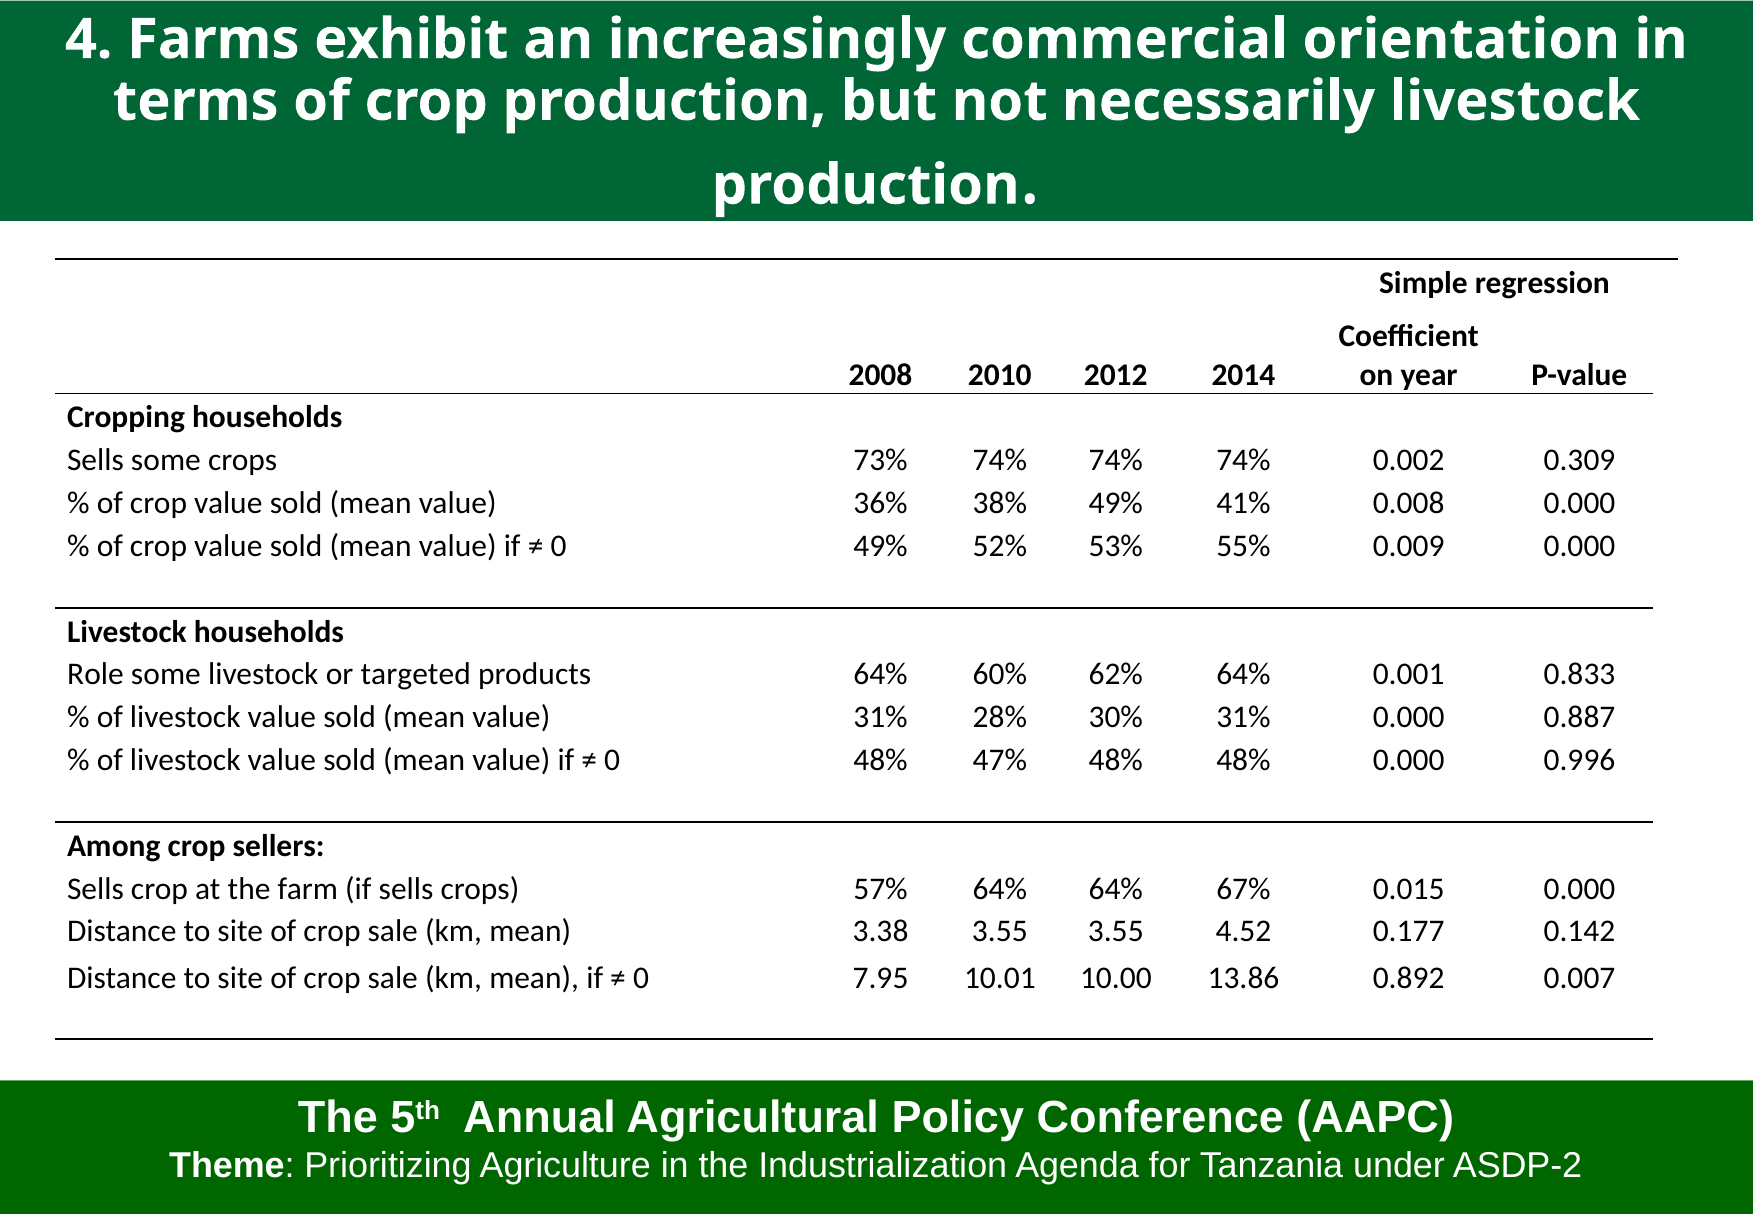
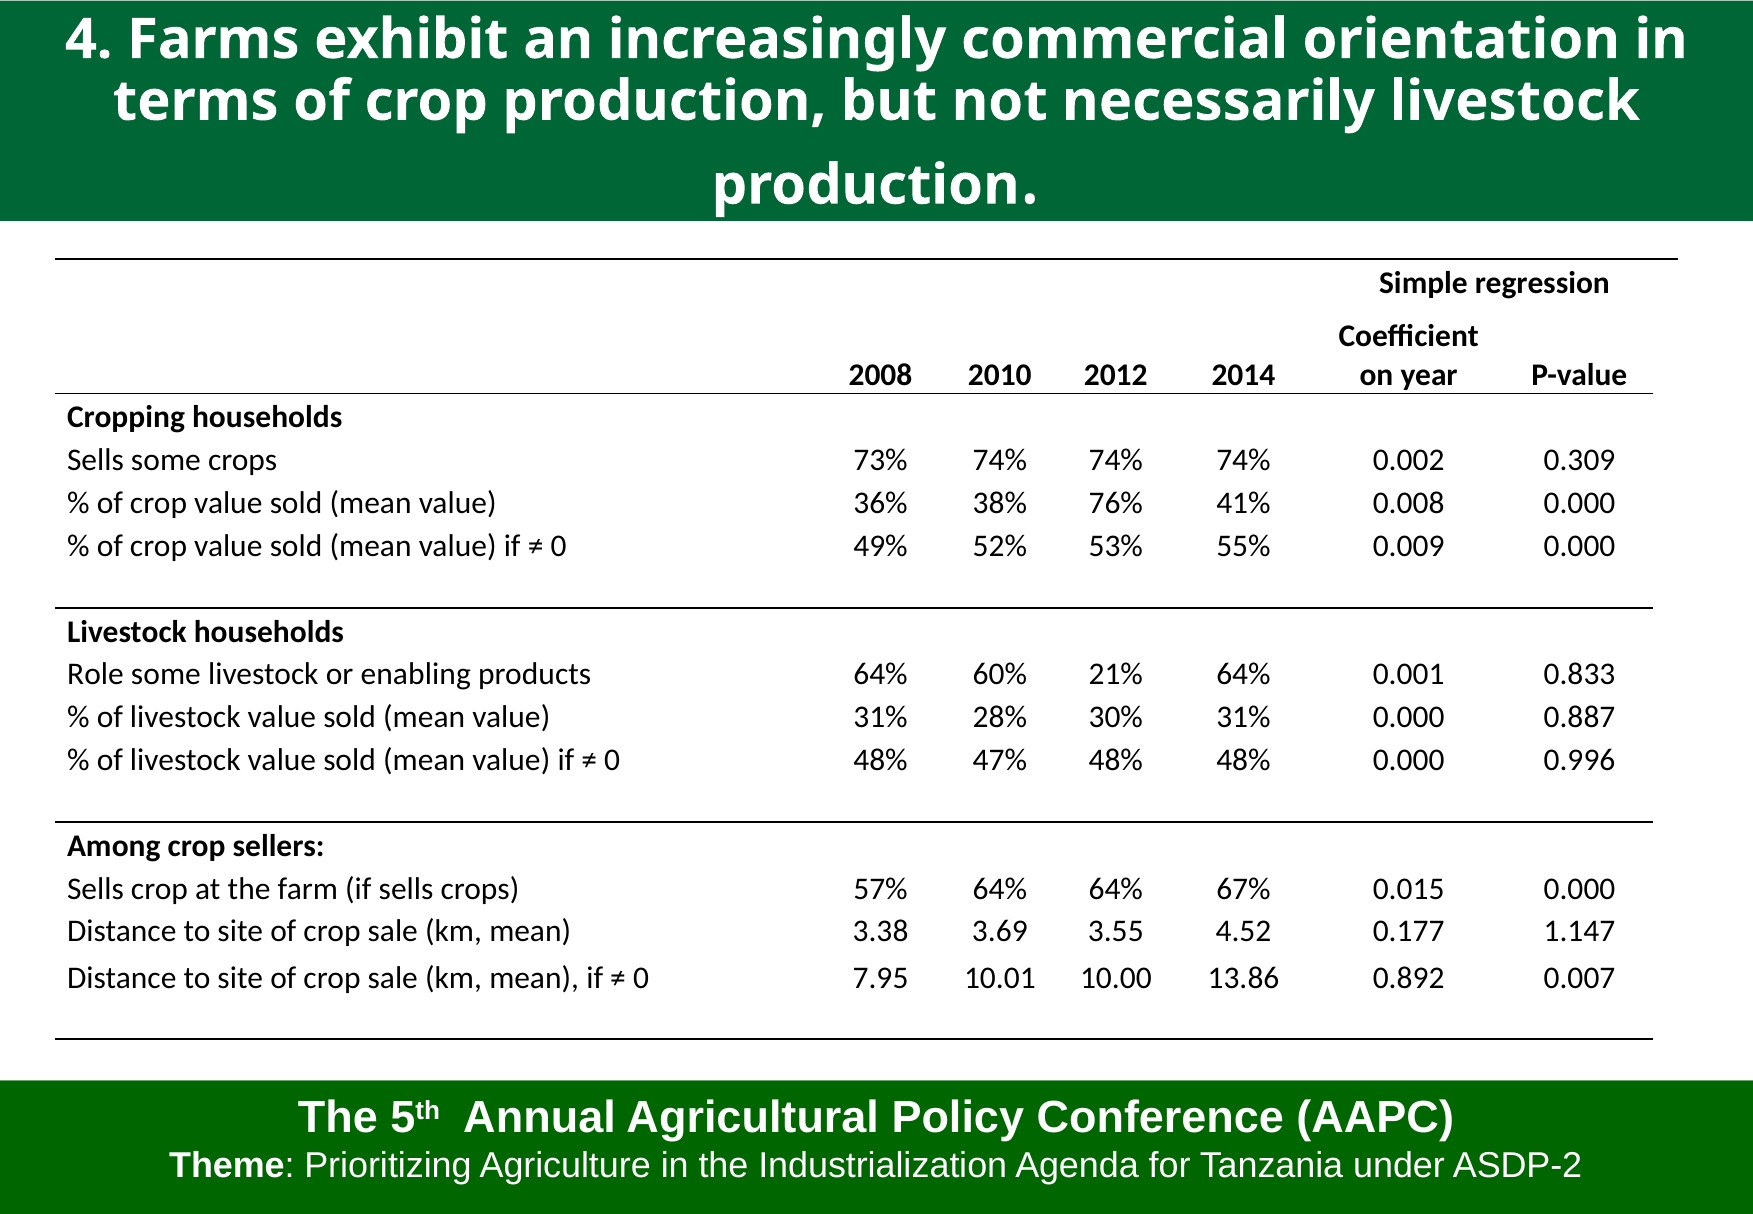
38% 49%: 49% -> 76%
targeted: targeted -> enabling
62%: 62% -> 21%
3.38 3.55: 3.55 -> 3.69
0.142: 0.142 -> 1.147
